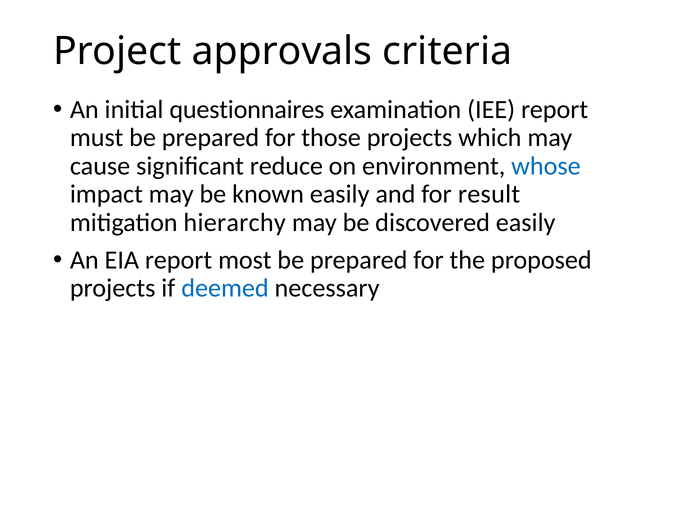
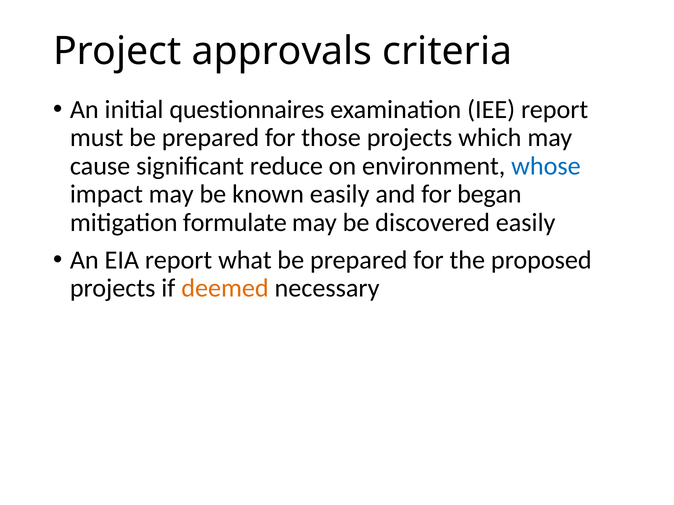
result: result -> began
hierarchy: hierarchy -> formulate
most: most -> what
deemed colour: blue -> orange
